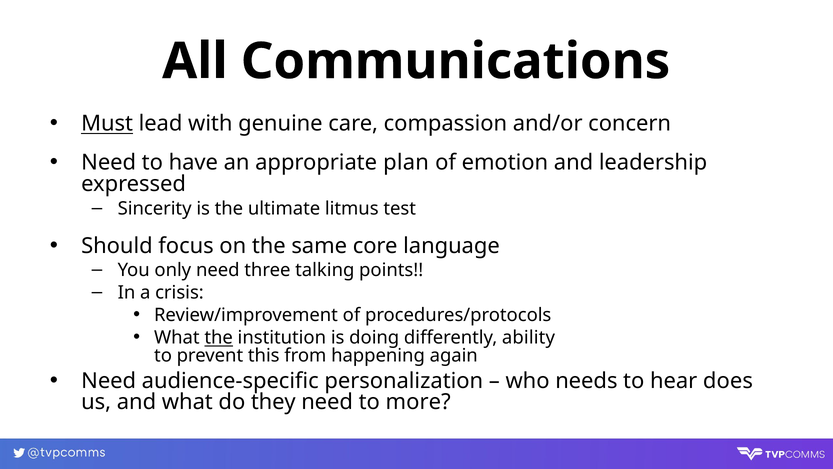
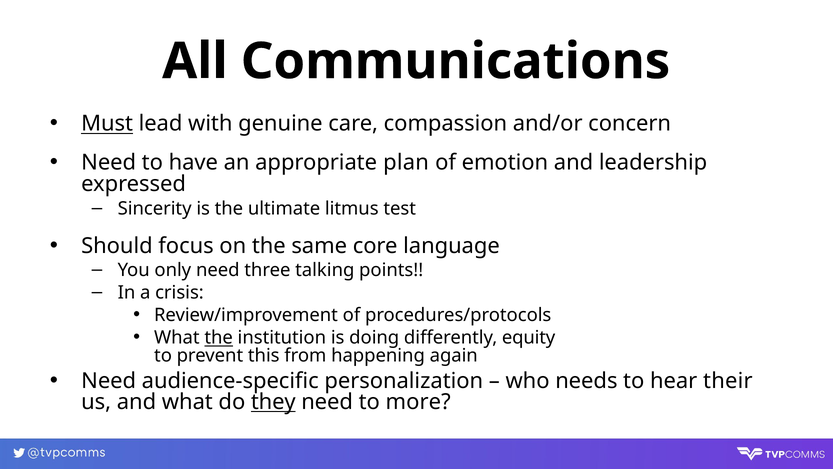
ability: ability -> equity
does: does -> their
they underline: none -> present
